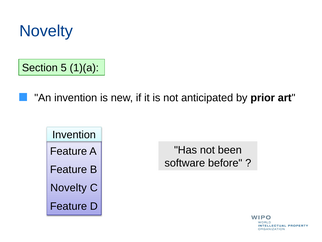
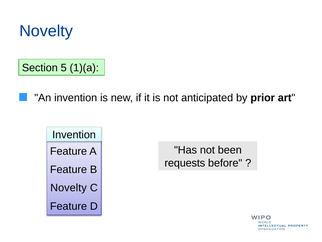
software: software -> requests
